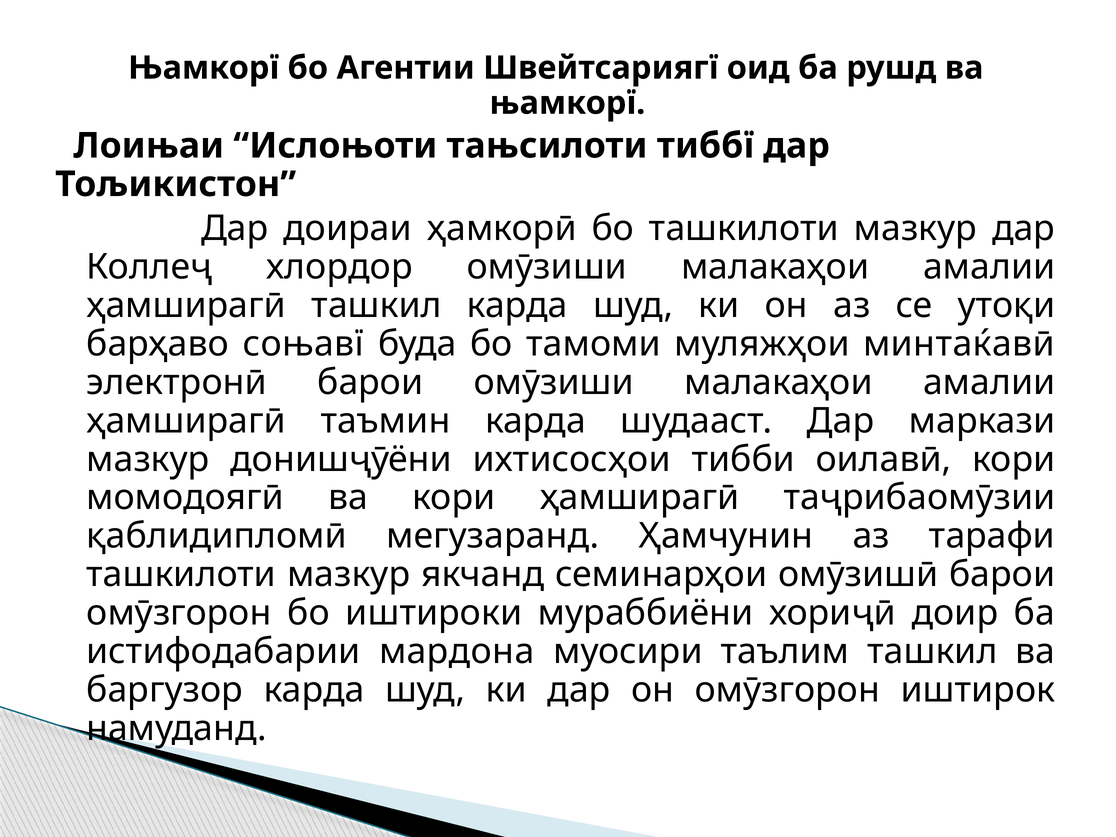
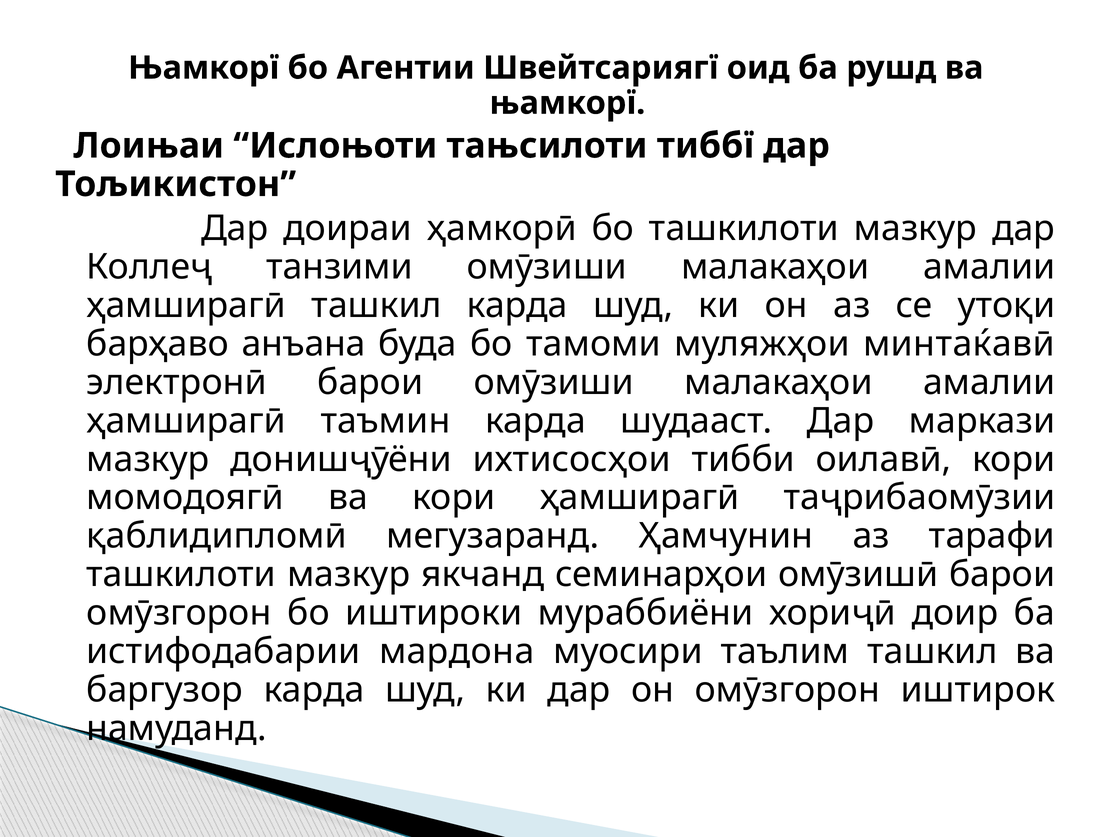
хлордор: хлордор -> танзими
соњавї: соњавї -> анъана
